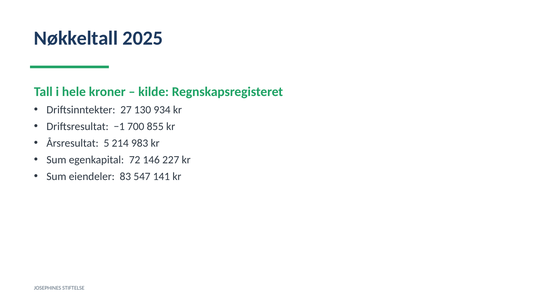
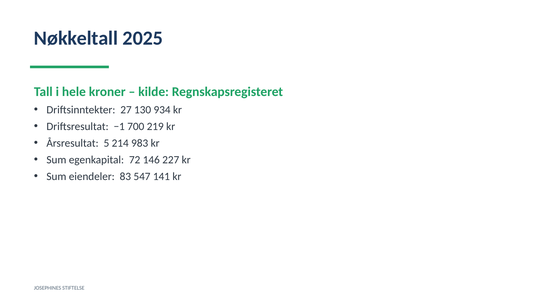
855: 855 -> 219
